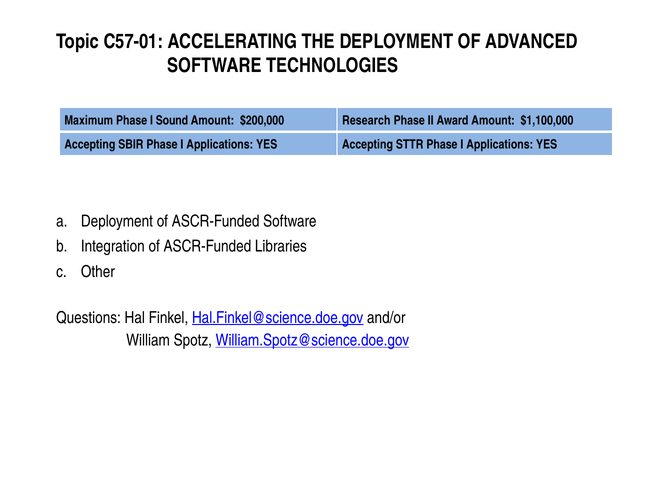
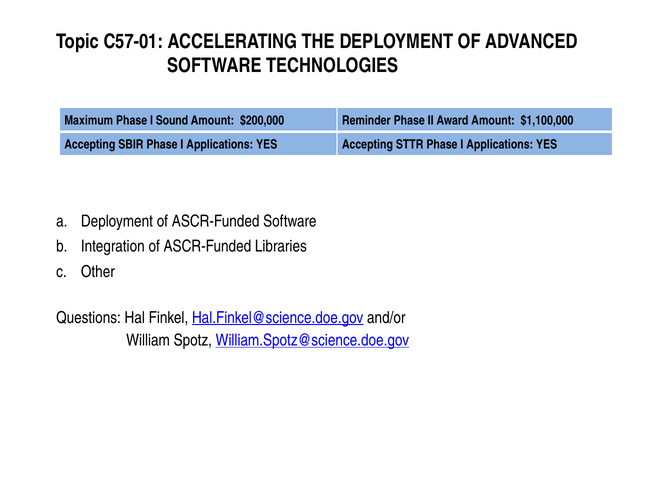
Research: Research -> Reminder
